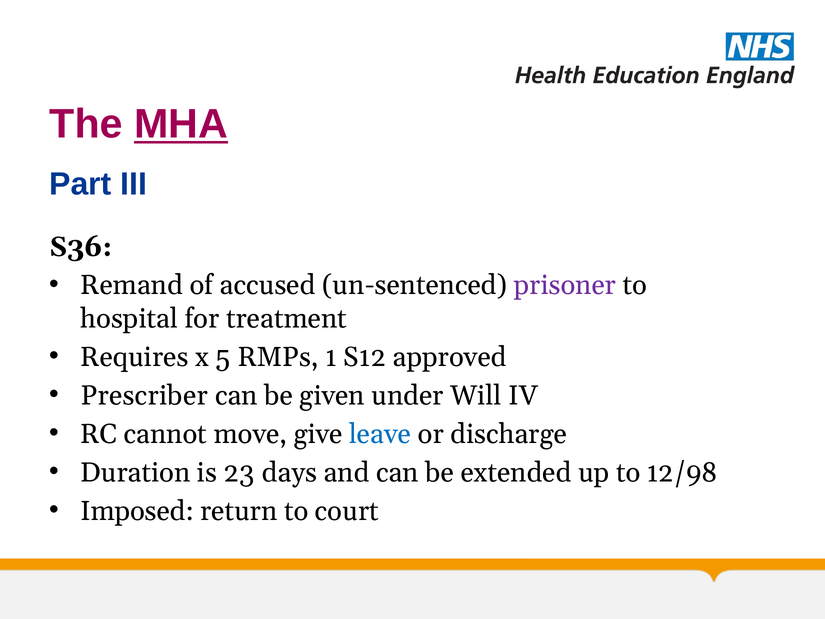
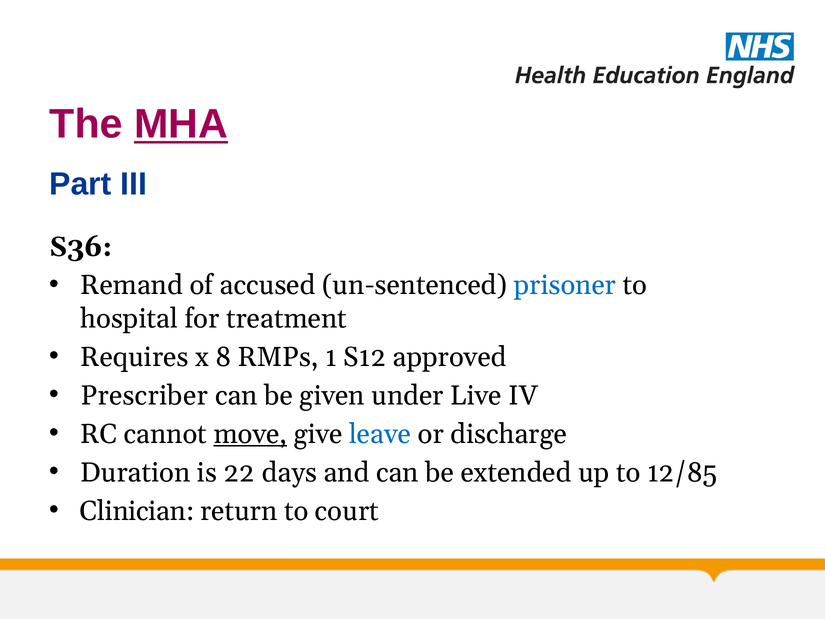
prisoner colour: purple -> blue
5: 5 -> 8
Will: Will -> Live
move underline: none -> present
23: 23 -> 22
12/98: 12/98 -> 12/85
Imposed: Imposed -> Clinician
